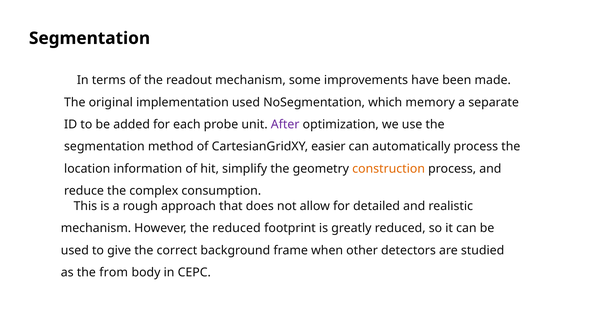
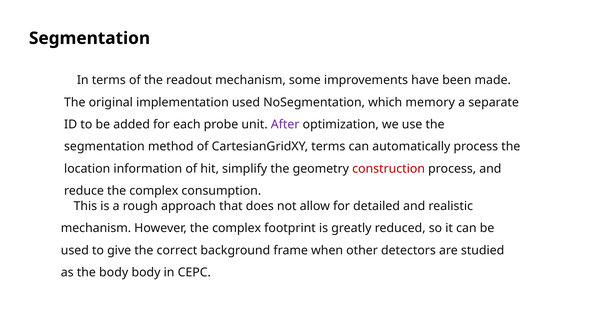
CartesianGridXY easier: easier -> terms
construction colour: orange -> red
However the reduced: reduced -> complex
the from: from -> body
